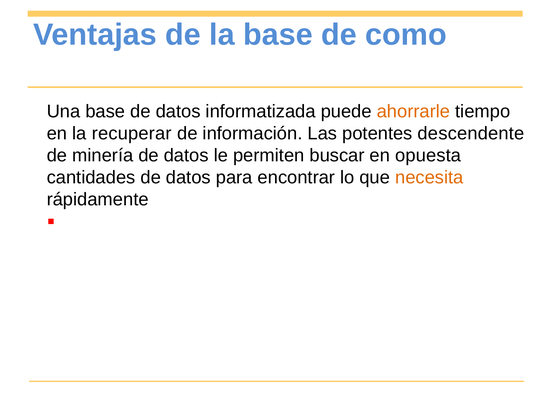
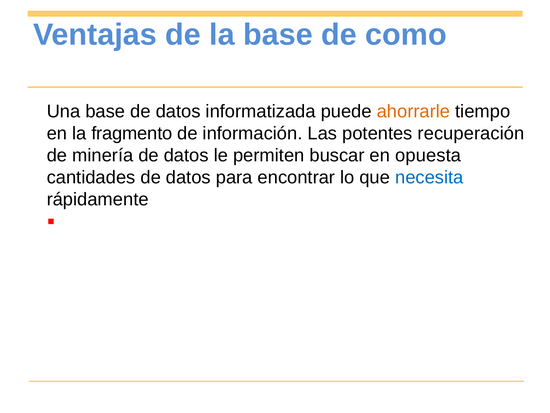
recuperar: recuperar -> fragmento
descendente: descendente -> recuperación
necesita colour: orange -> blue
